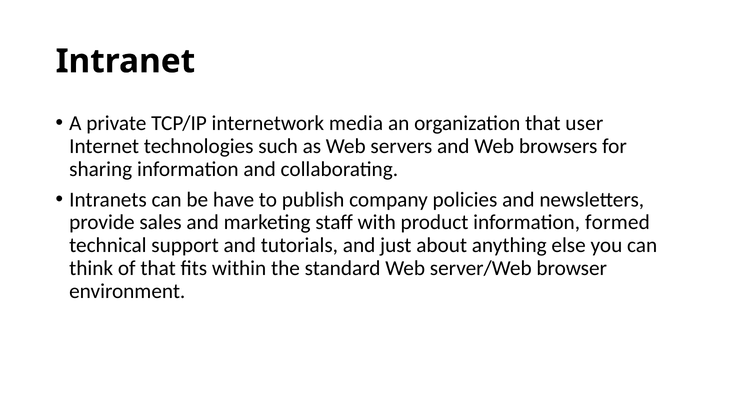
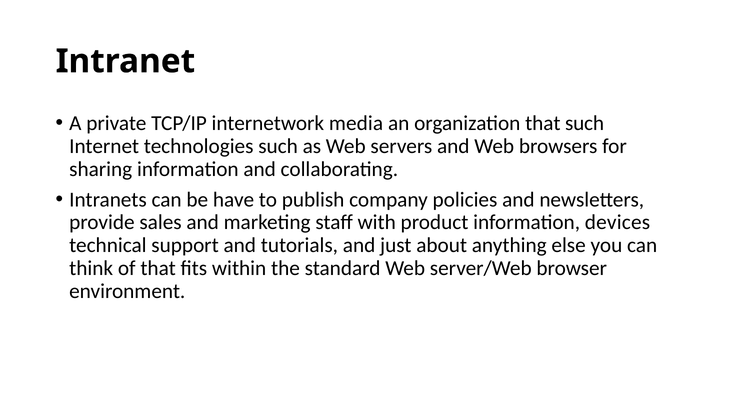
that user: user -> such
formed: formed -> devices
